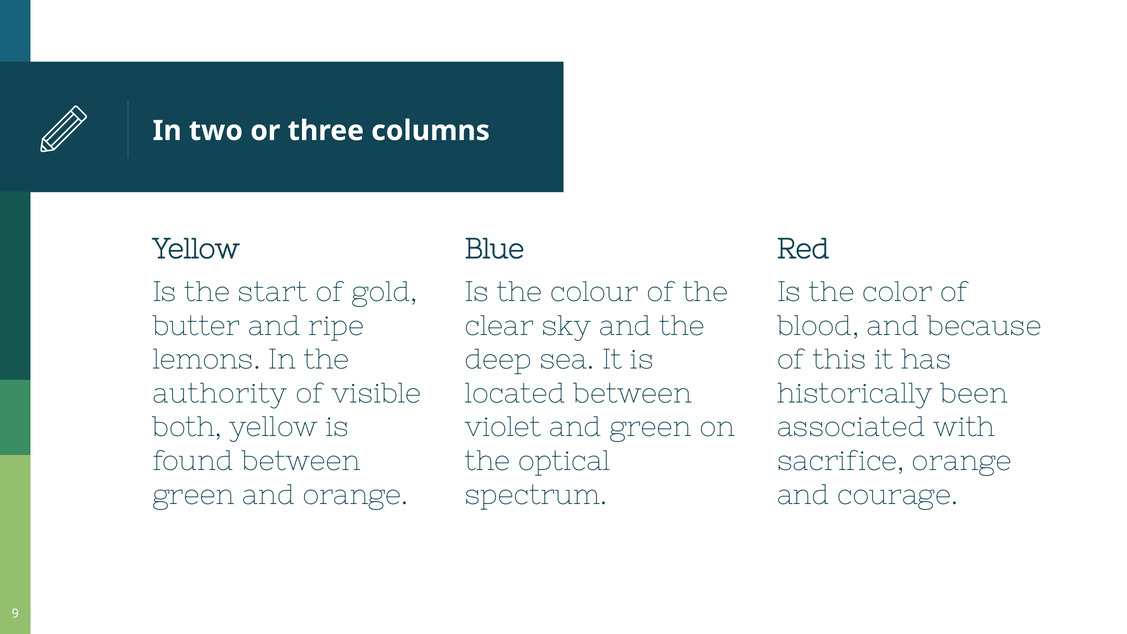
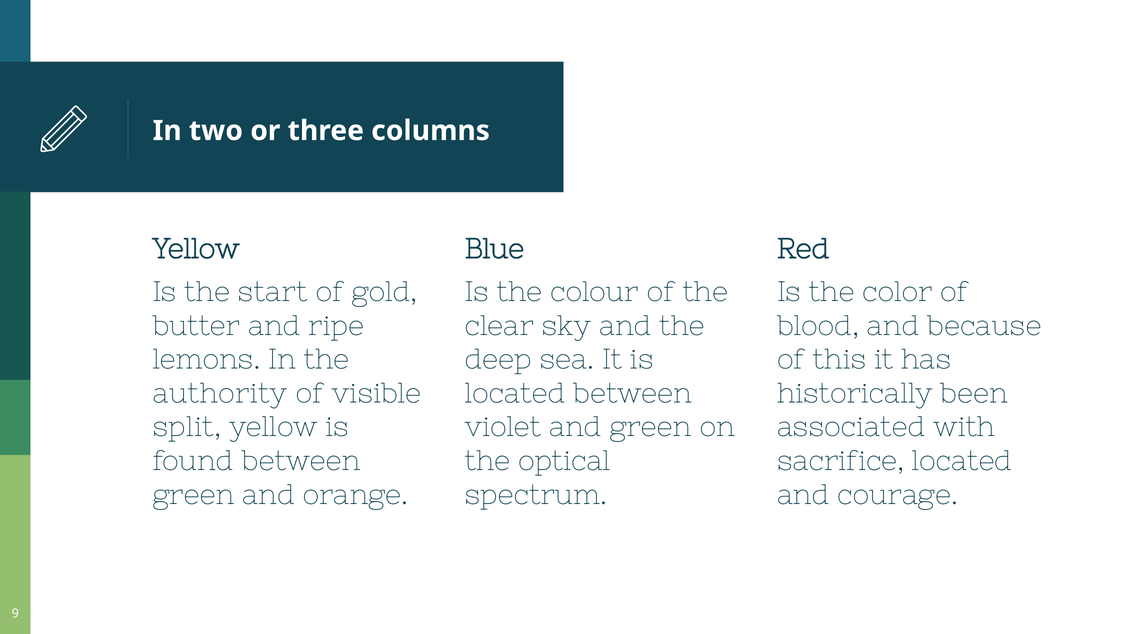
both: both -> split
sacrifice orange: orange -> located
